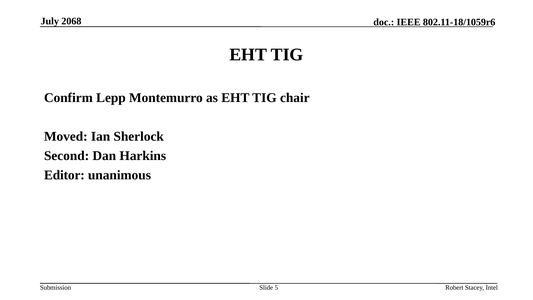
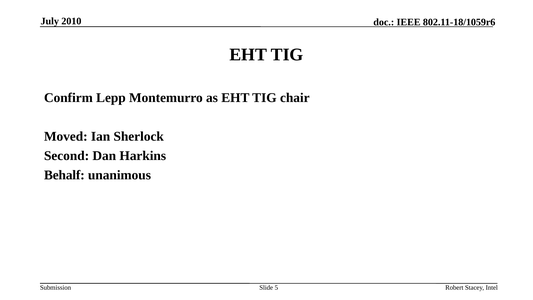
2068: 2068 -> 2010
Editor: Editor -> Behalf
